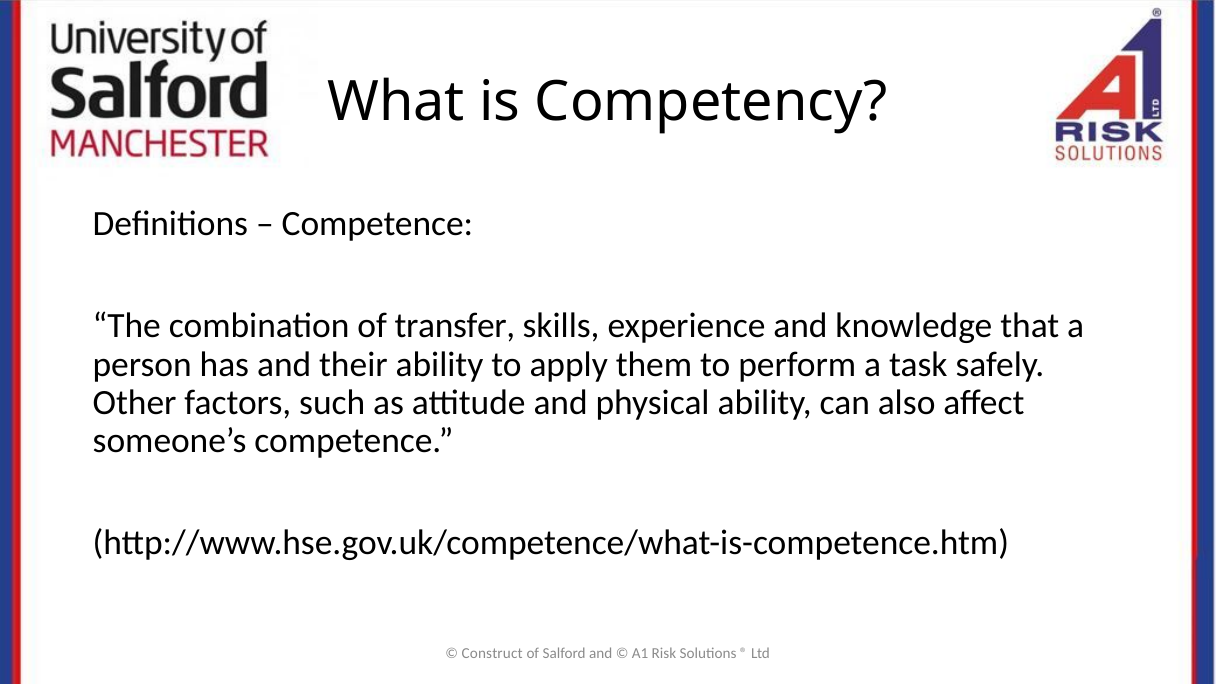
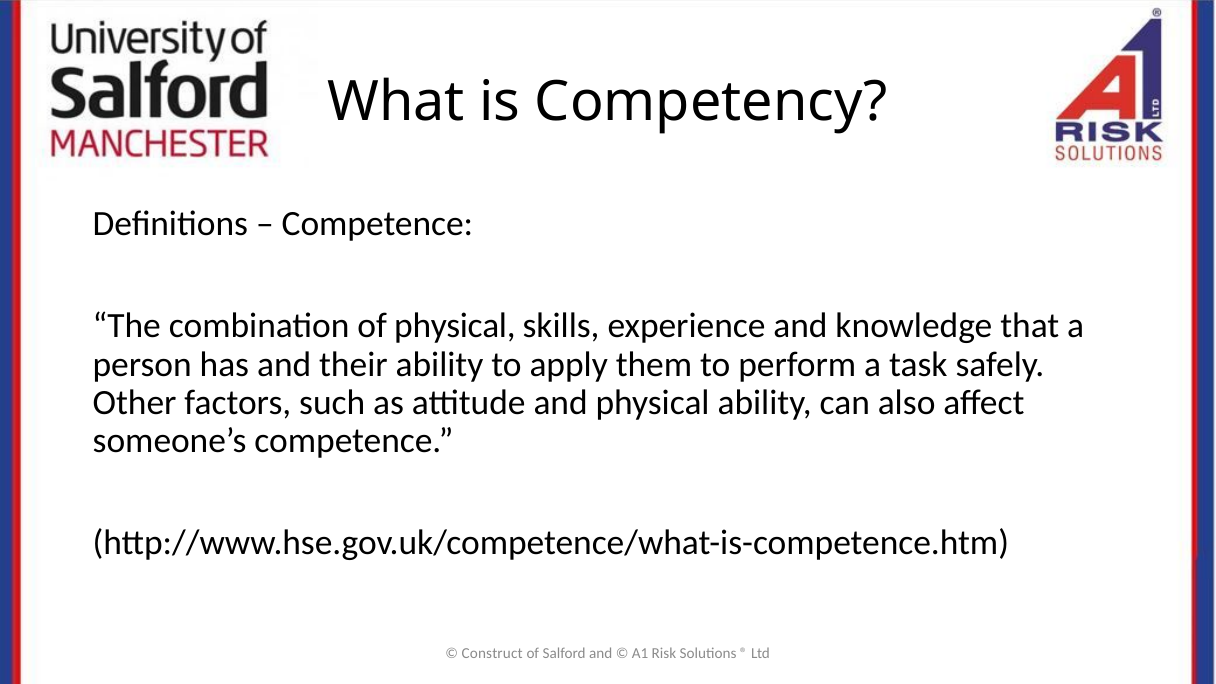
of transfer: transfer -> physical
